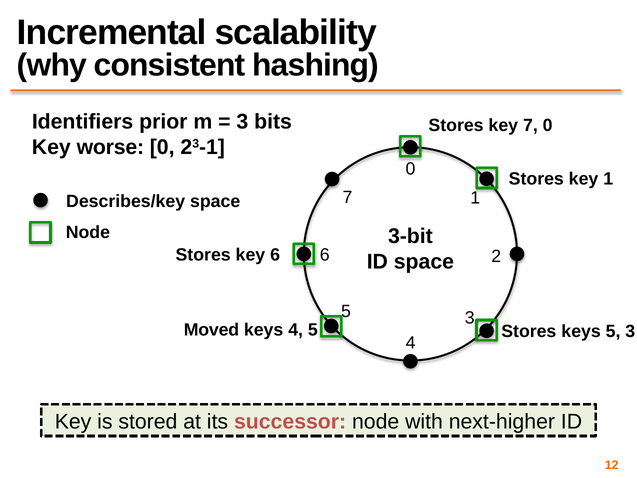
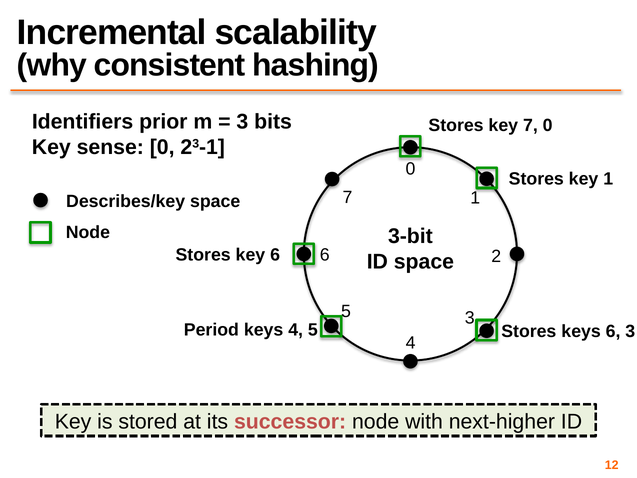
worse: worse -> sense
Moved: Moved -> Period
keys 5: 5 -> 6
